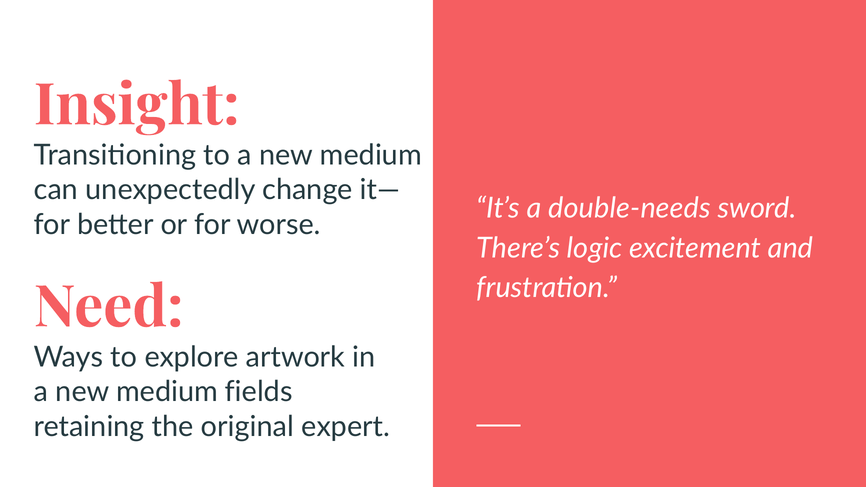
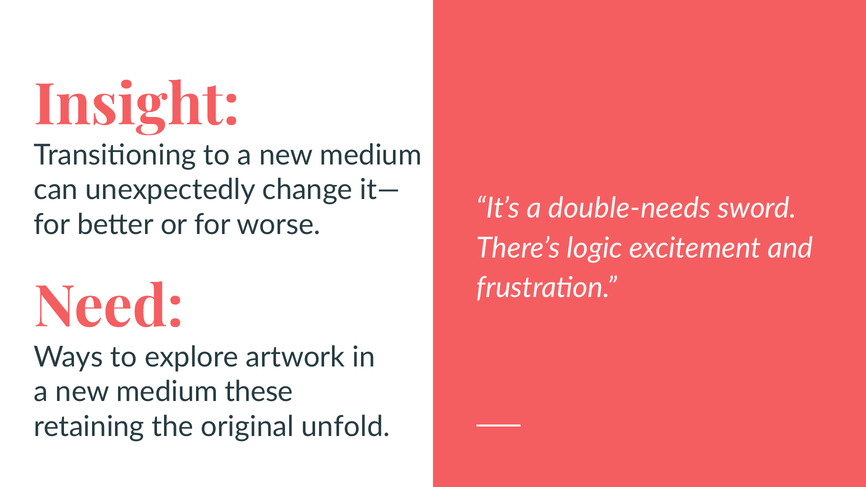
fields: fields -> these
expert: expert -> unfold
